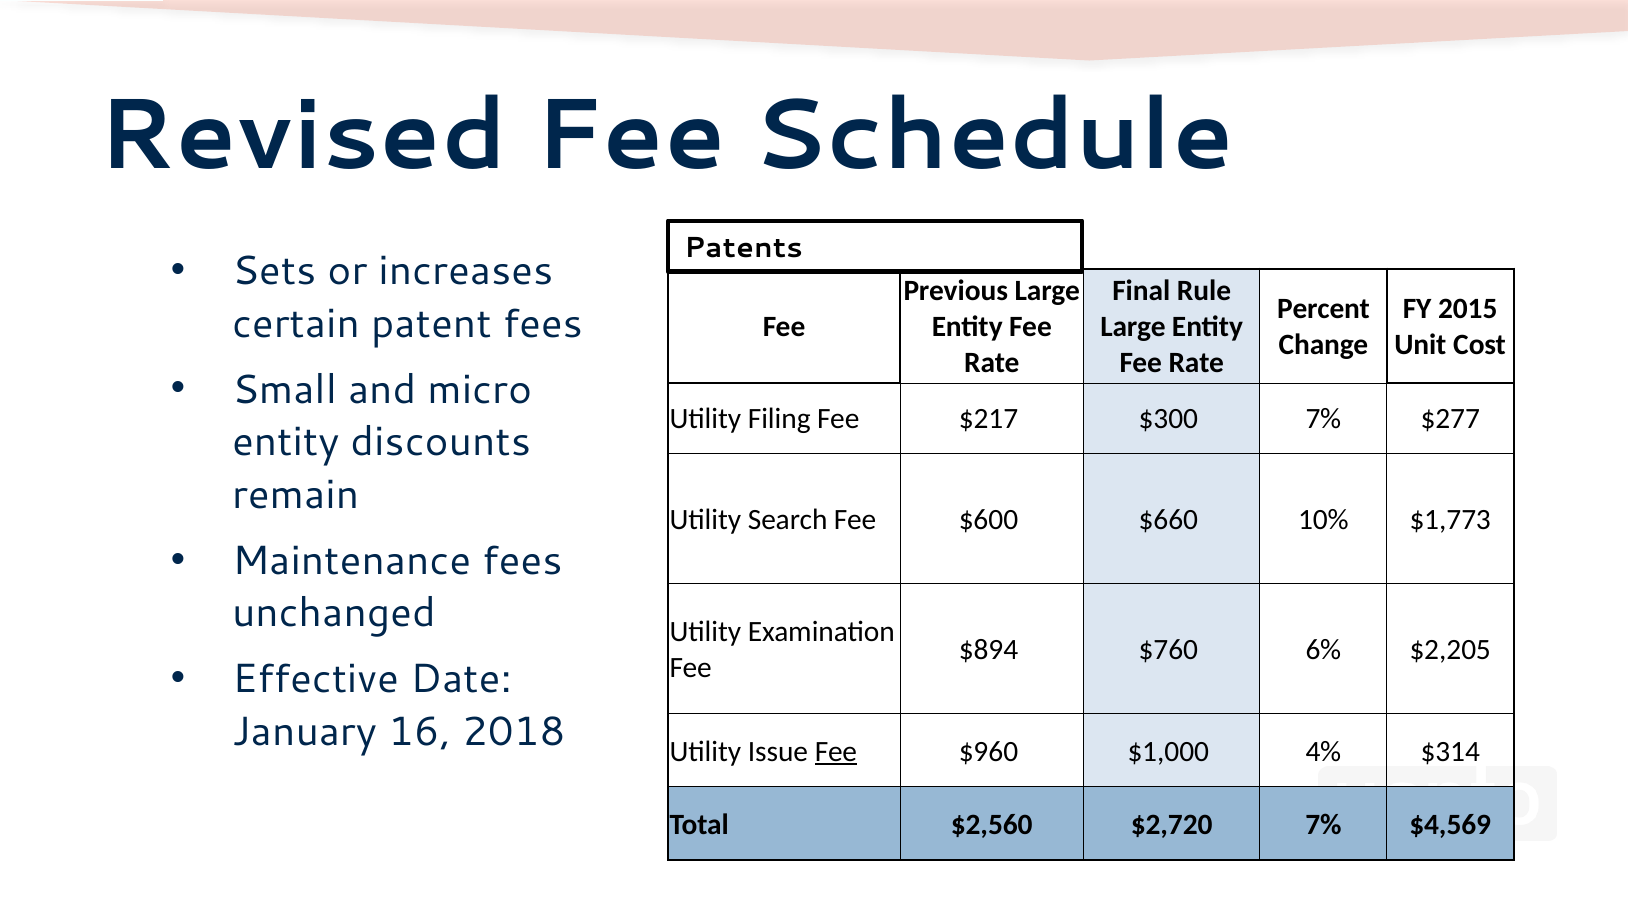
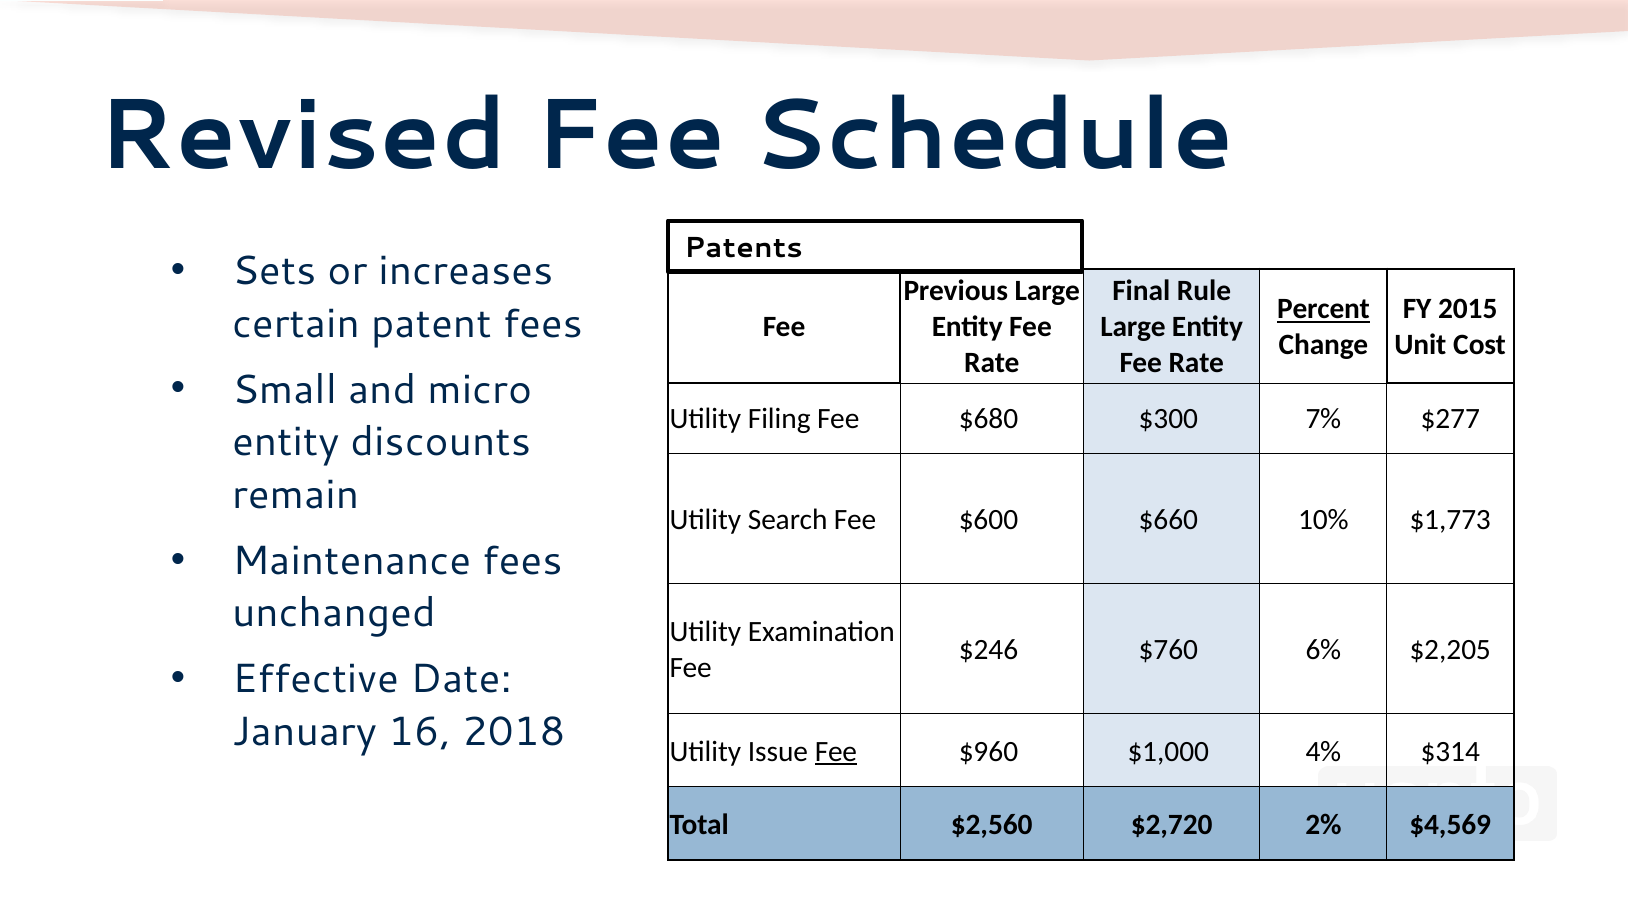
Percent underline: none -> present
$217: $217 -> $680
$894: $894 -> $246
$2,720 7%: 7% -> 2%
